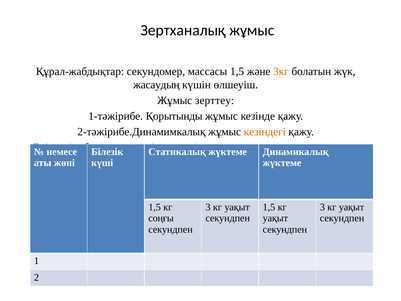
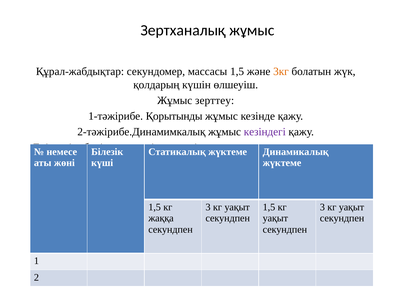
жасаудың: жасаудың -> қолдарың
кезіндегі colour: orange -> purple
соңғы: соңғы -> жаққа
